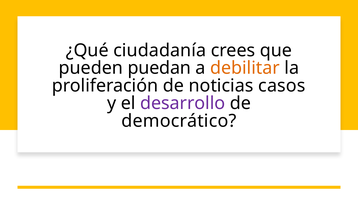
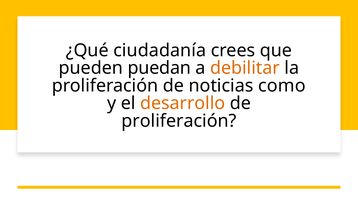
casos: casos -> como
desarrollo colour: purple -> orange
democrático at (179, 121): democrático -> proliferación
